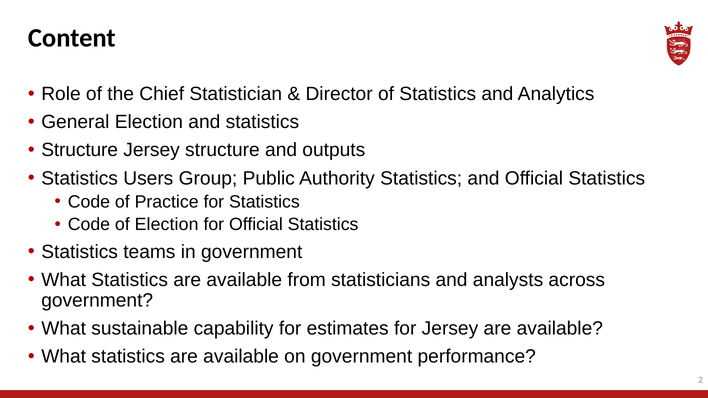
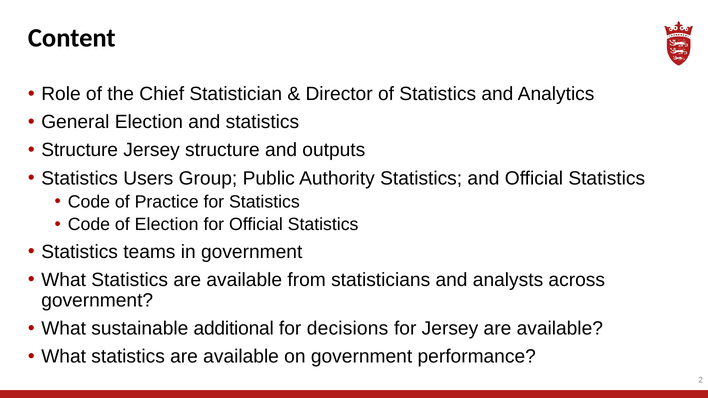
capability: capability -> additional
estimates: estimates -> decisions
